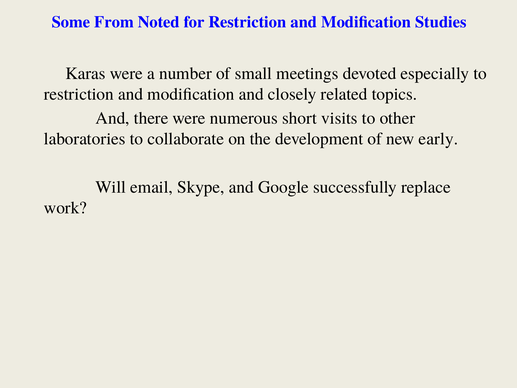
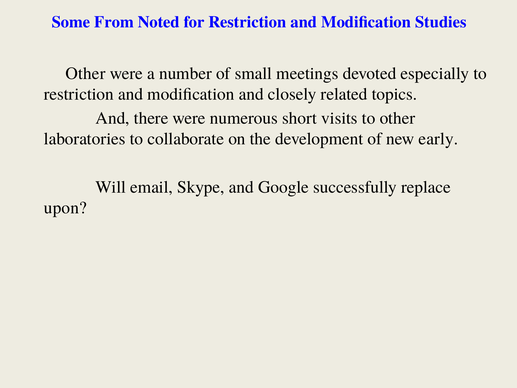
Karas at (86, 73): Karas -> Other
work: work -> upon
